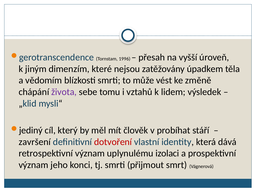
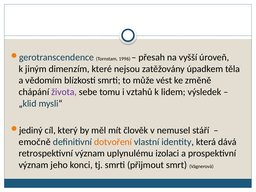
probíhat: probíhat -> nemusel
završení: završení -> emočně
dotvoření colour: red -> orange
